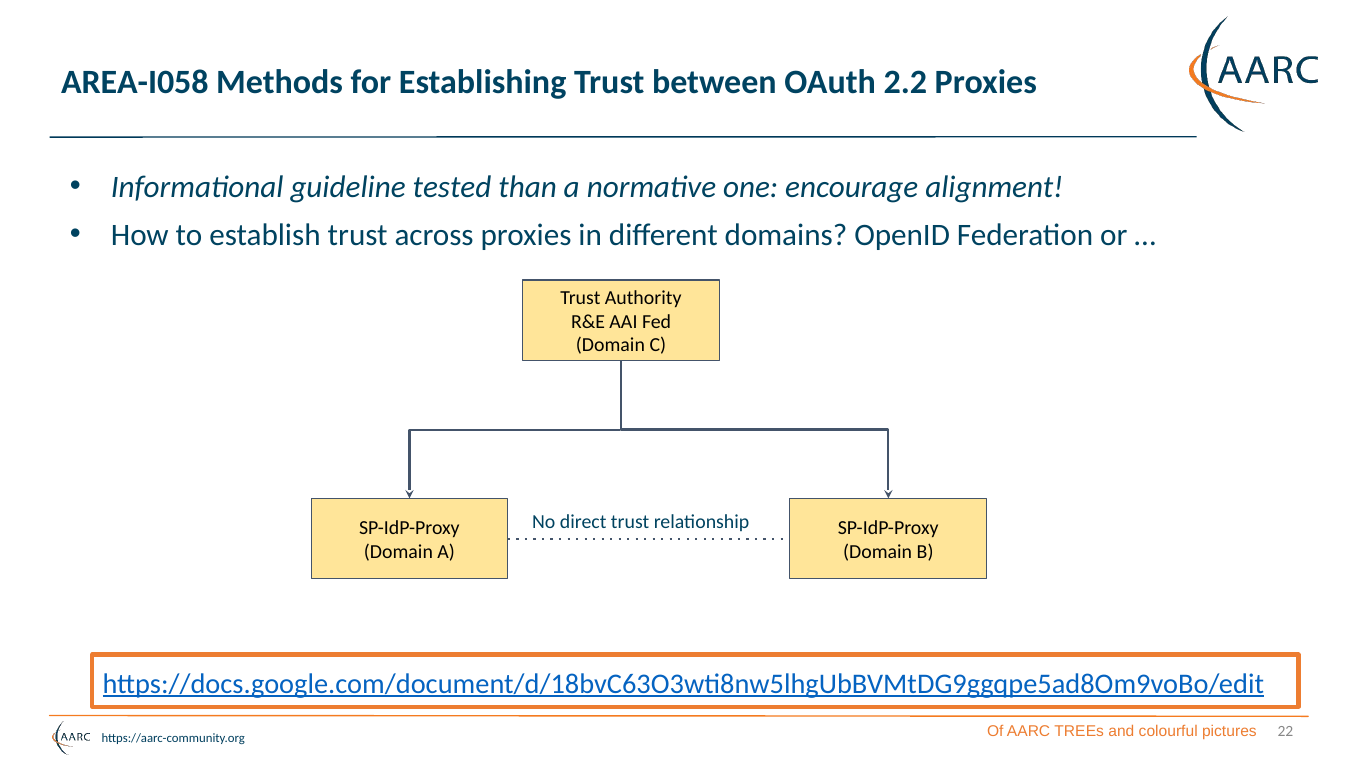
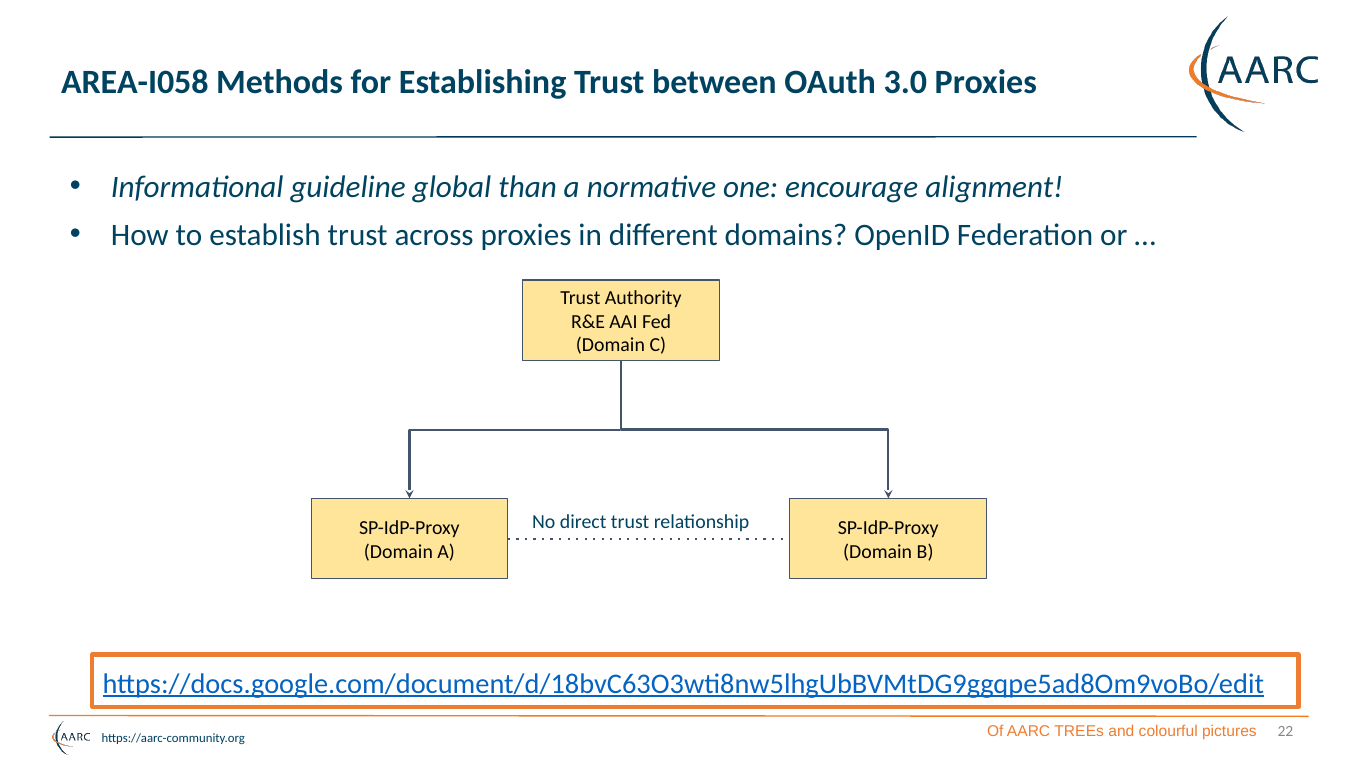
2.2: 2.2 -> 3.0
tested: tested -> global
